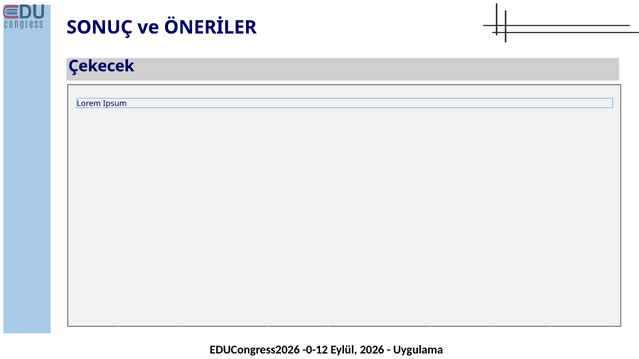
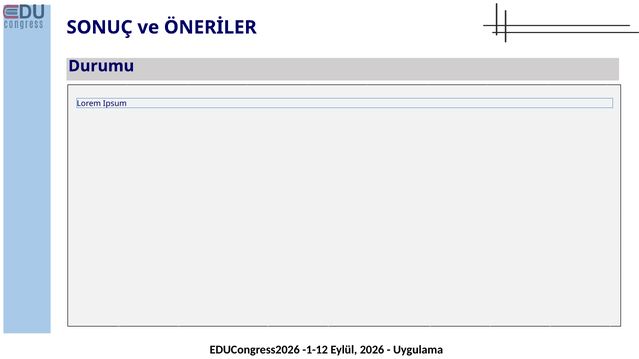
Çekecek: Çekecek -> Durumu
-0-12: -0-12 -> -1-12
